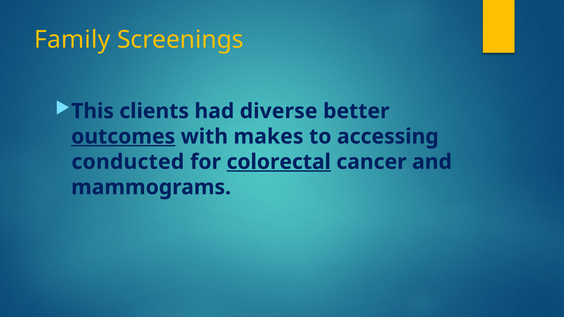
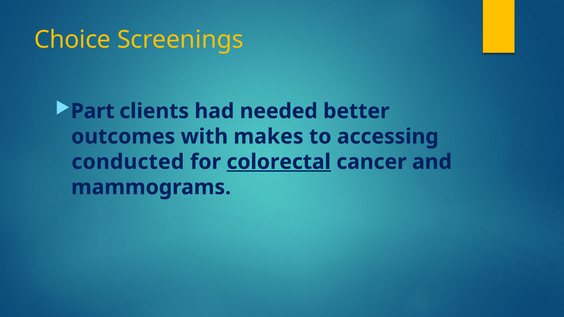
Family: Family -> Choice
This: This -> Part
diverse: diverse -> needed
outcomes underline: present -> none
